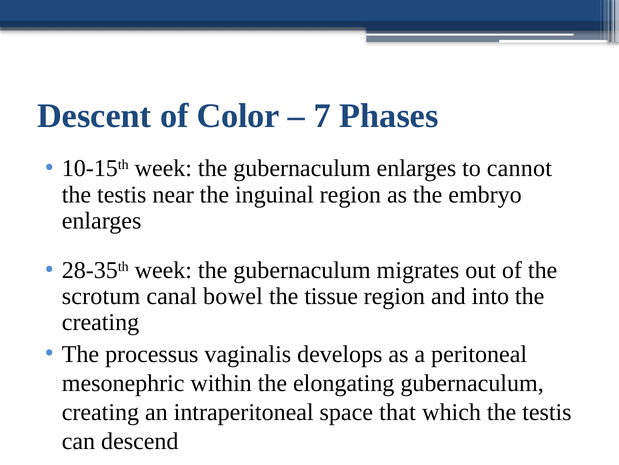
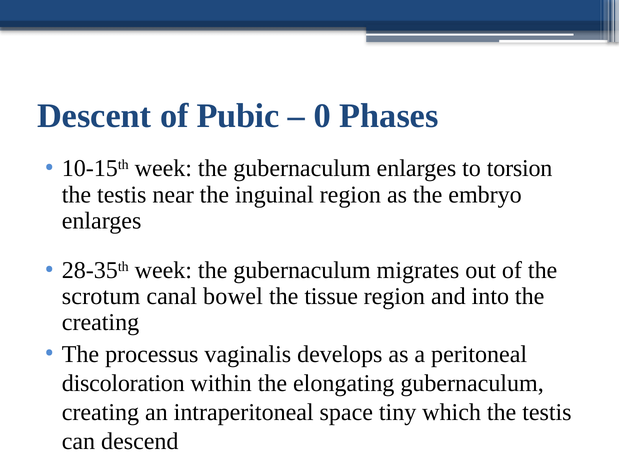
Color: Color -> Pubic
7: 7 -> 0
cannot: cannot -> torsion
mesonephric: mesonephric -> discoloration
that: that -> tiny
